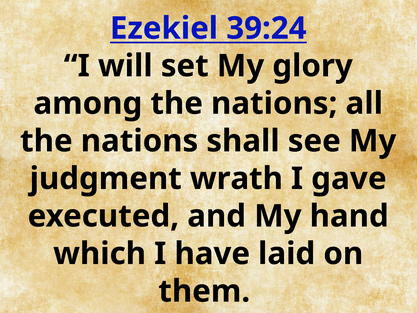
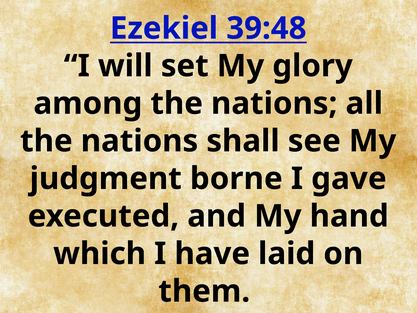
39:24: 39:24 -> 39:48
wrath: wrath -> borne
